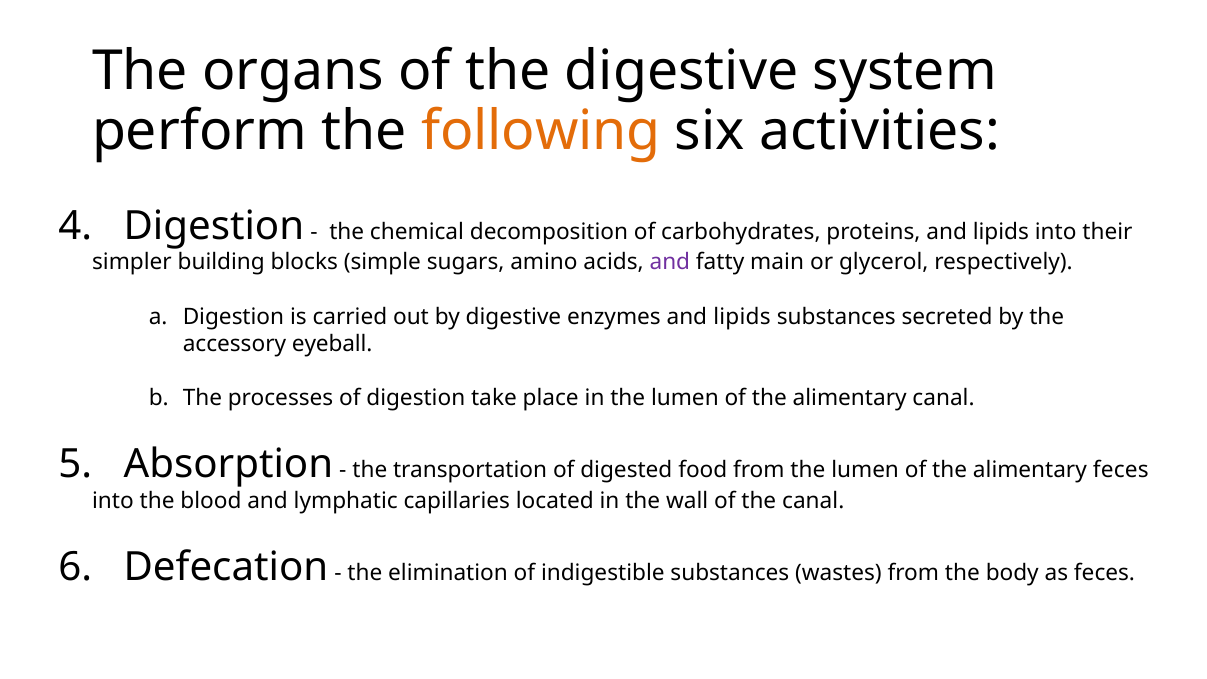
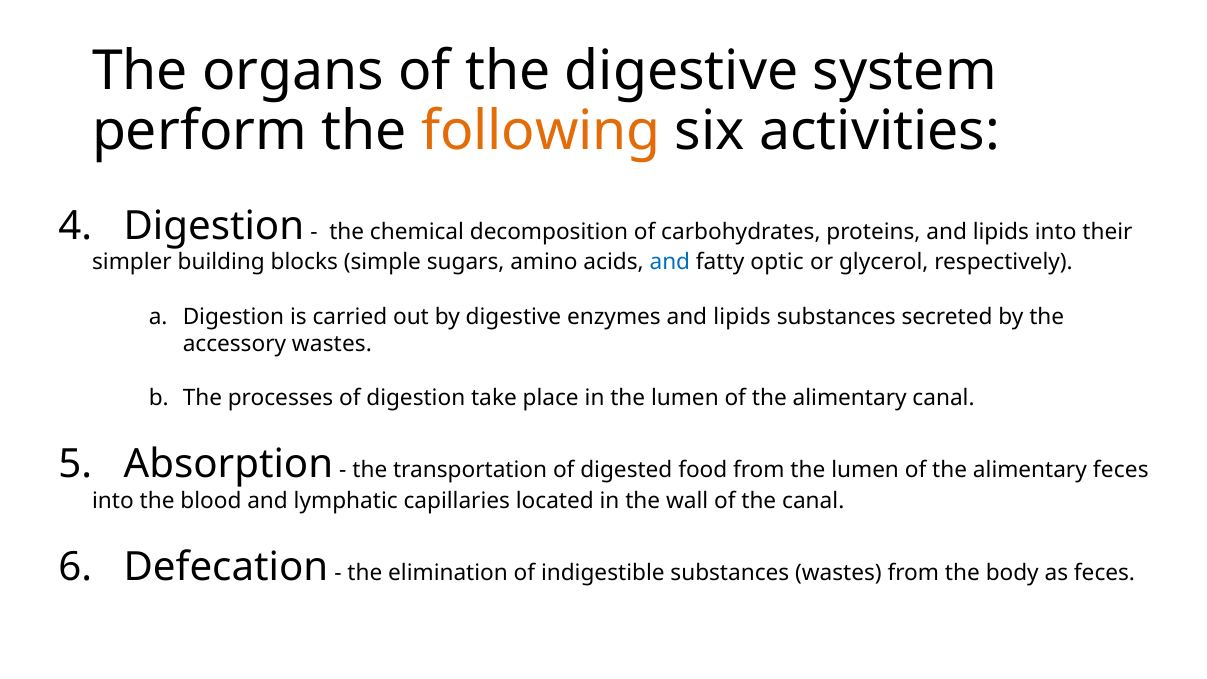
and at (670, 262) colour: purple -> blue
main: main -> optic
accessory eyeball: eyeball -> wastes
